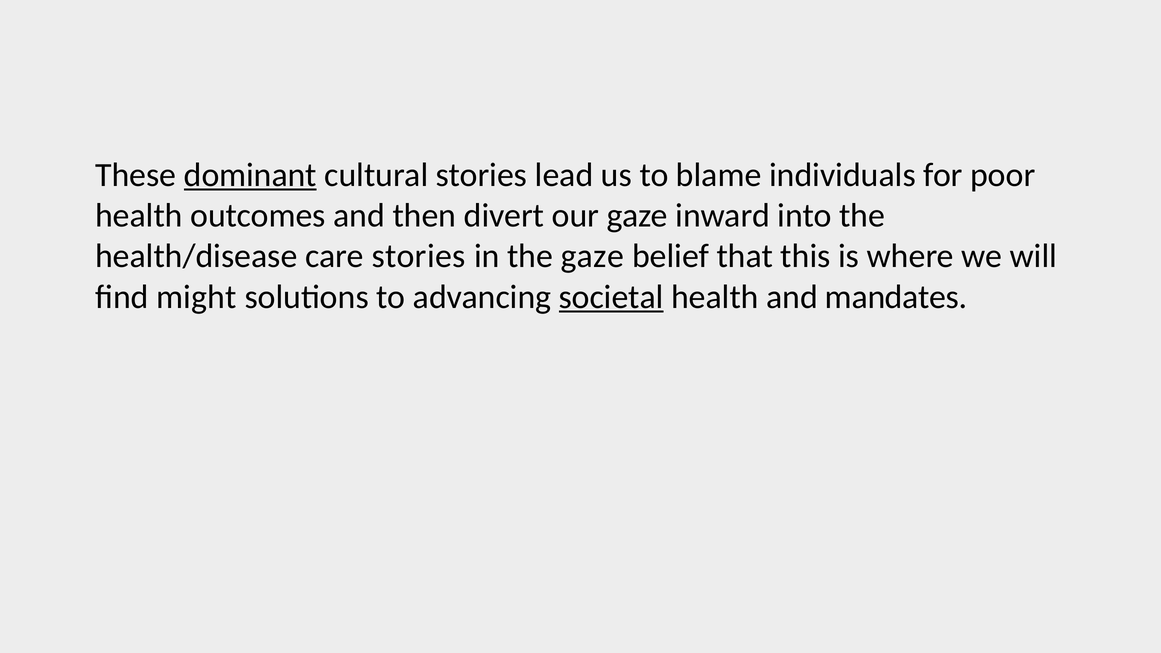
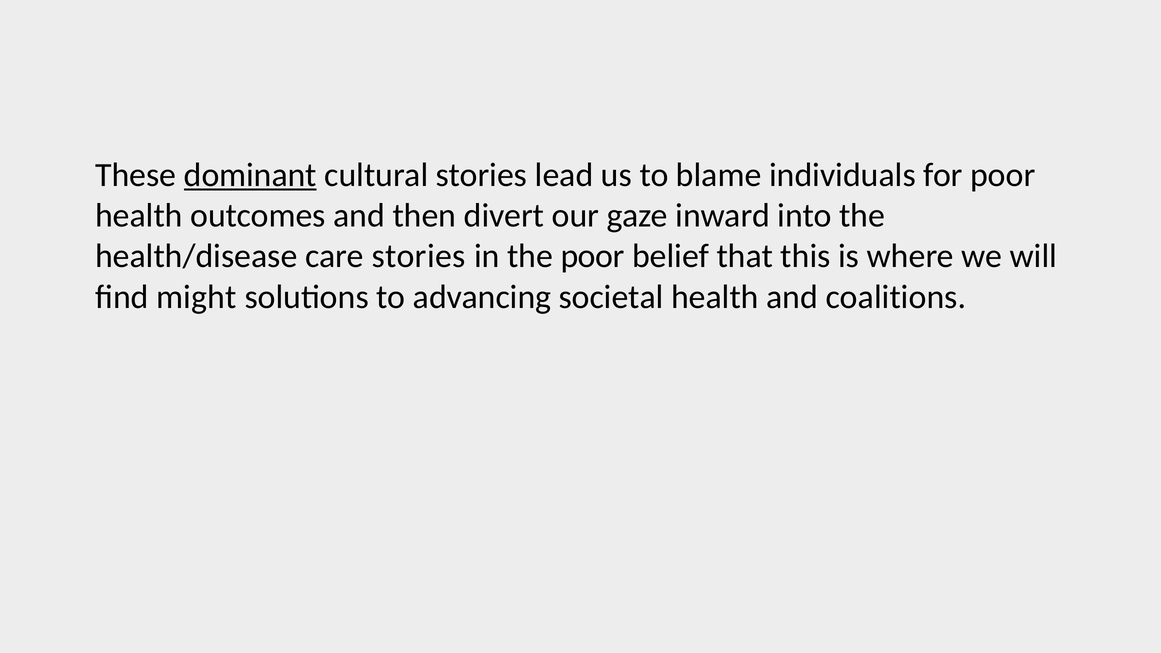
the gaze: gaze -> poor
societal underline: present -> none
mandates: mandates -> coalitions
